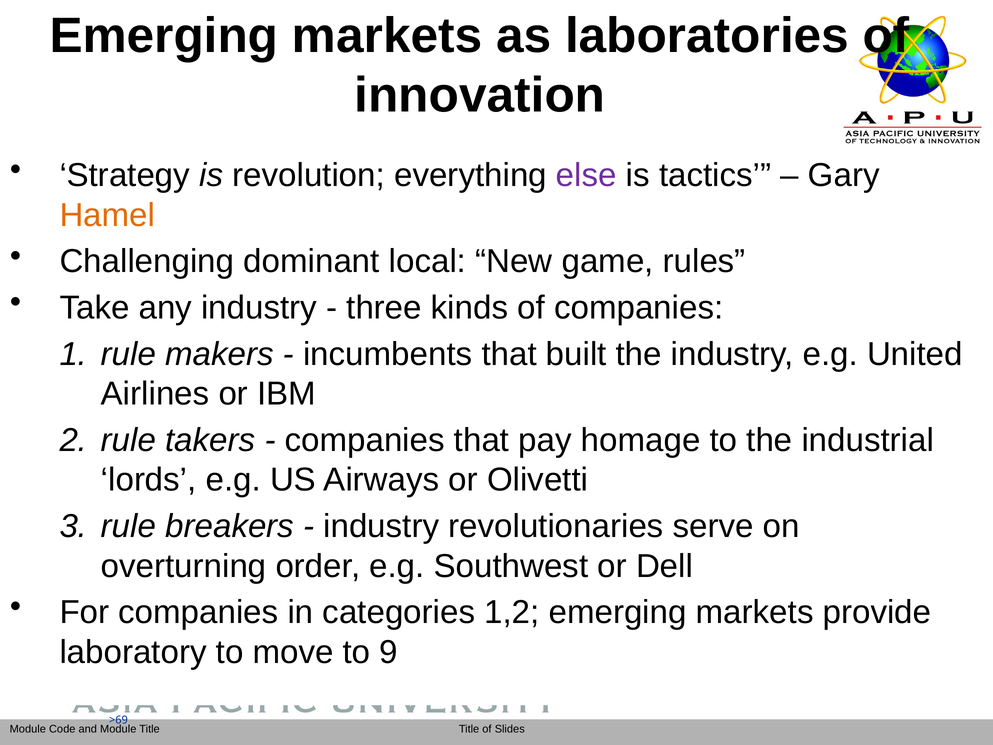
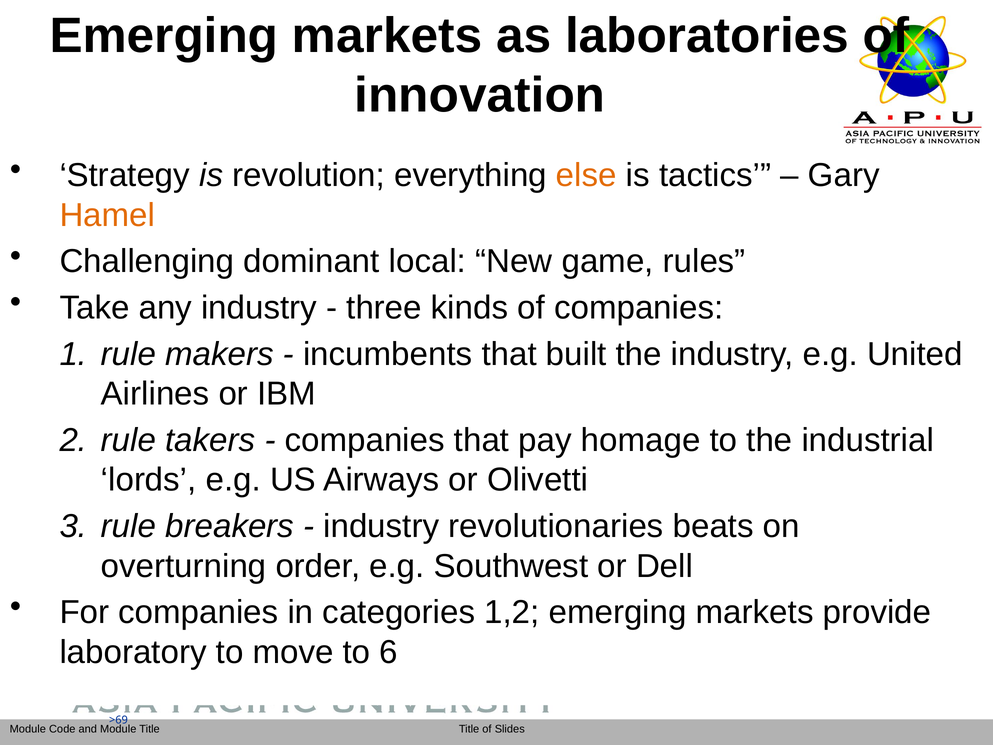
else colour: purple -> orange
serve: serve -> beats
9: 9 -> 6
